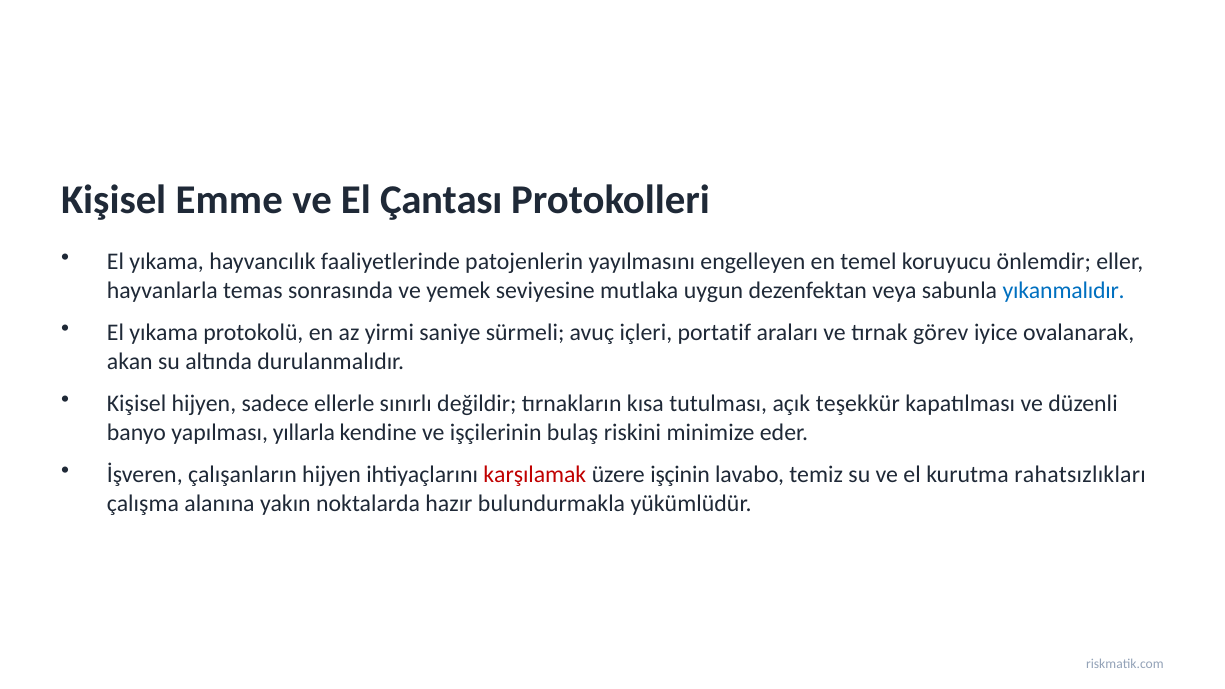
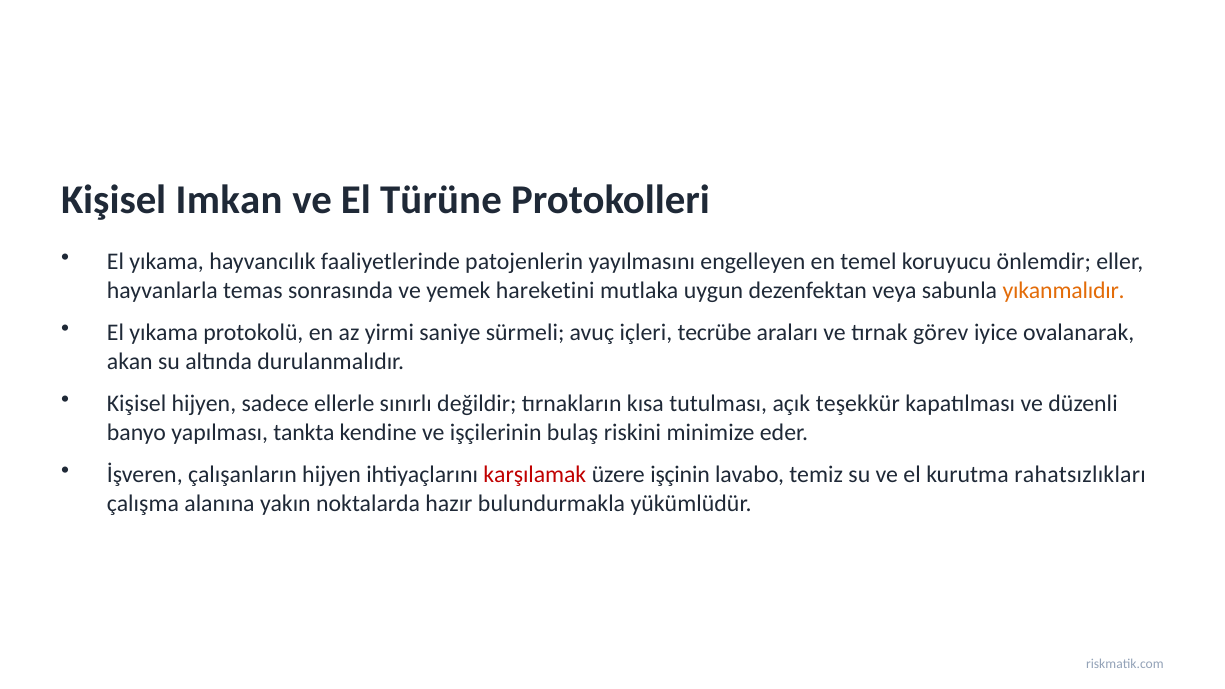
Emme: Emme -> Imkan
Çantası: Çantası -> Türüne
seviyesine: seviyesine -> hareketini
yıkanmalıdır colour: blue -> orange
portatif: portatif -> tecrübe
yıllarla: yıllarla -> tankta
